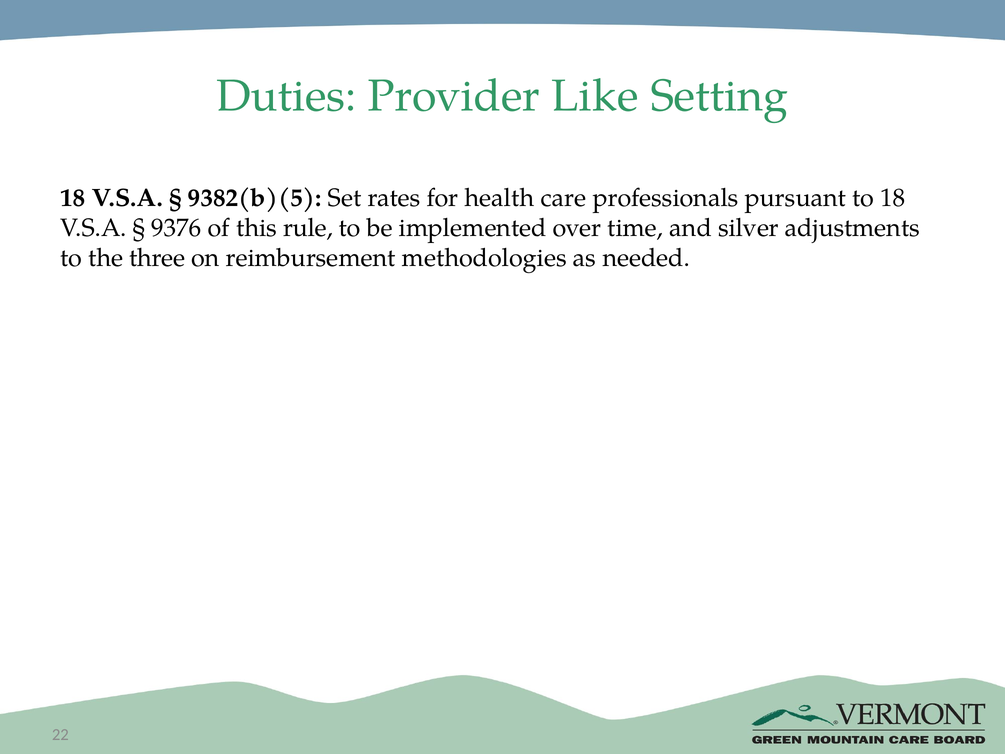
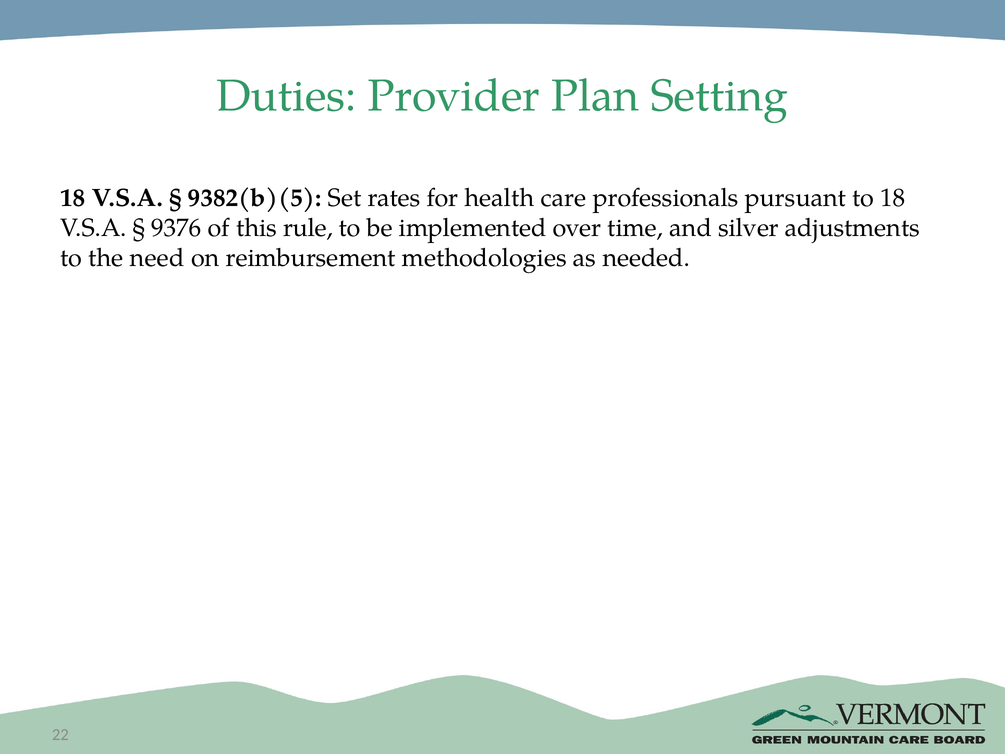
Like: Like -> Plan
three: three -> need
